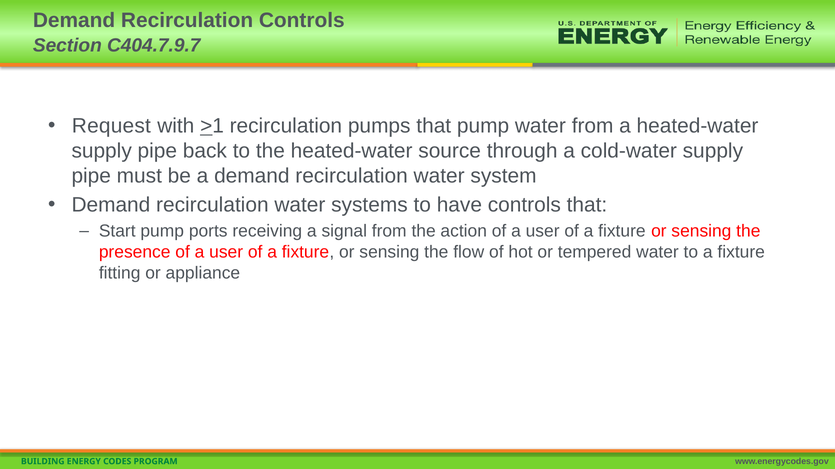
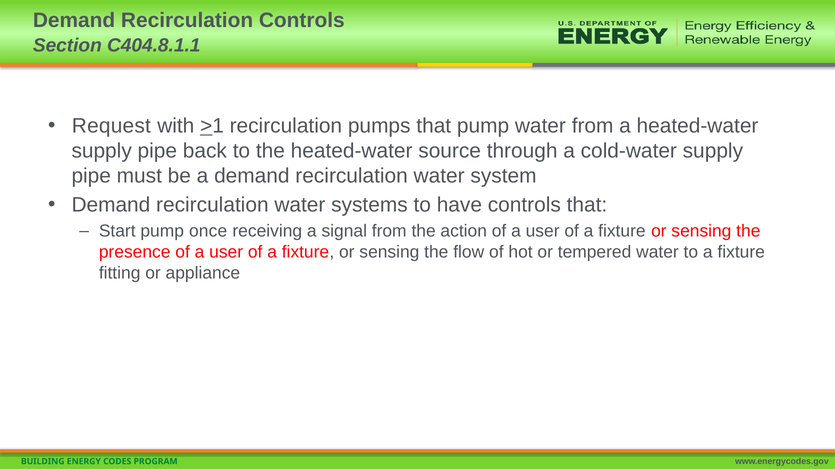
C404.7.9.7: C404.7.9.7 -> C404.8.1.1
ports: ports -> once
